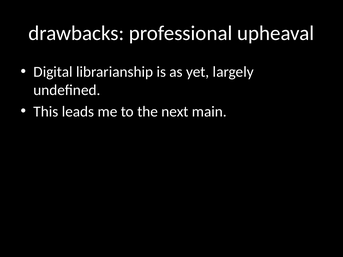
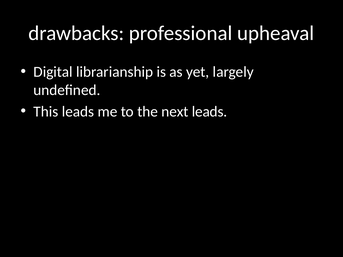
next main: main -> leads
